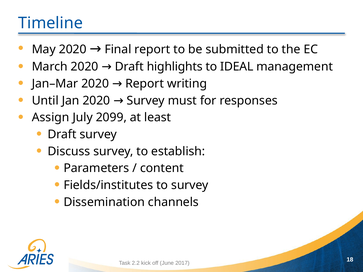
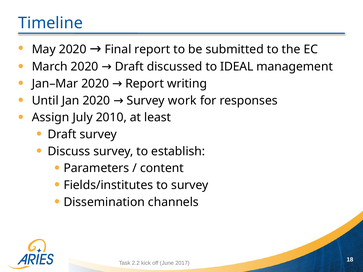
highlights: highlights -> discussed
must: must -> work
2099: 2099 -> 2010
